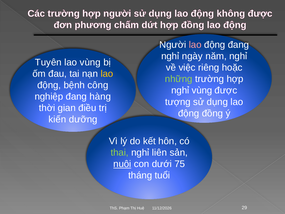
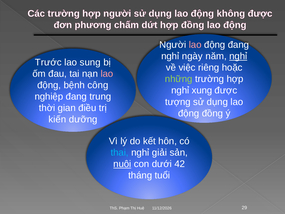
nghỉ at (238, 56) underline: none -> present
Tuyên: Tuyên -> Trước
lao vùng: vùng -> sung
lao at (107, 74) colour: yellow -> pink
nghỉ vùng: vùng -> xung
hàng: hàng -> trung
thai colour: light green -> light blue
liên: liên -> giải
75: 75 -> 42
